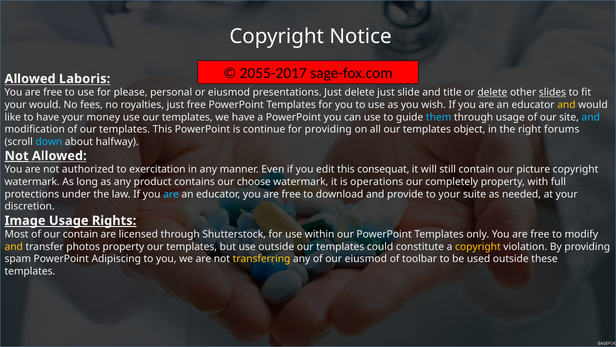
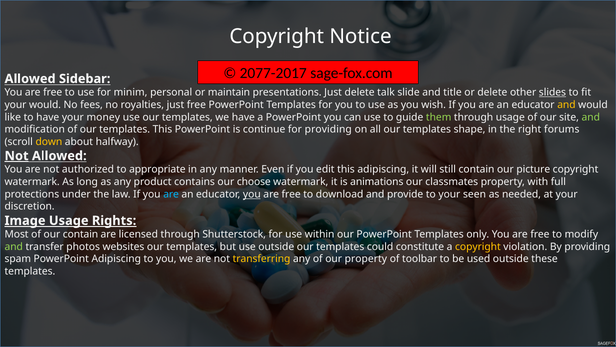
2055-2017: 2055-2017 -> 2077-2017
Laboris: Laboris -> Sidebar
please: please -> minim
or eiusmod: eiusmod -> maintain
delete just: just -> talk
delete at (492, 92) underline: present -> none
them colour: light blue -> light green
and at (591, 117) colour: light blue -> light green
object: object -> shape
down colour: light blue -> yellow
exercitation: exercitation -> appropriate
this consequat: consequat -> adipiscing
operations: operations -> animations
completely: completely -> classmates
you at (252, 194) underline: none -> present
suite: suite -> seen
and at (14, 246) colour: yellow -> light green
photos property: property -> websites
our eiusmod: eiusmod -> property
